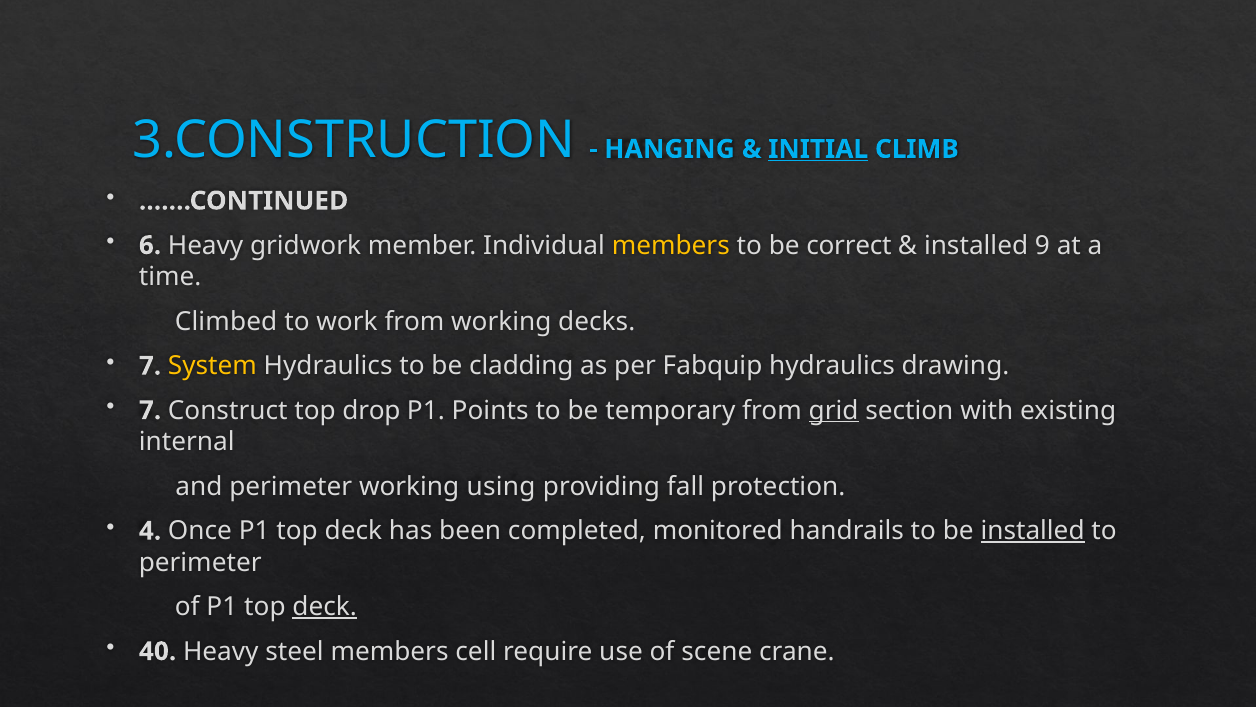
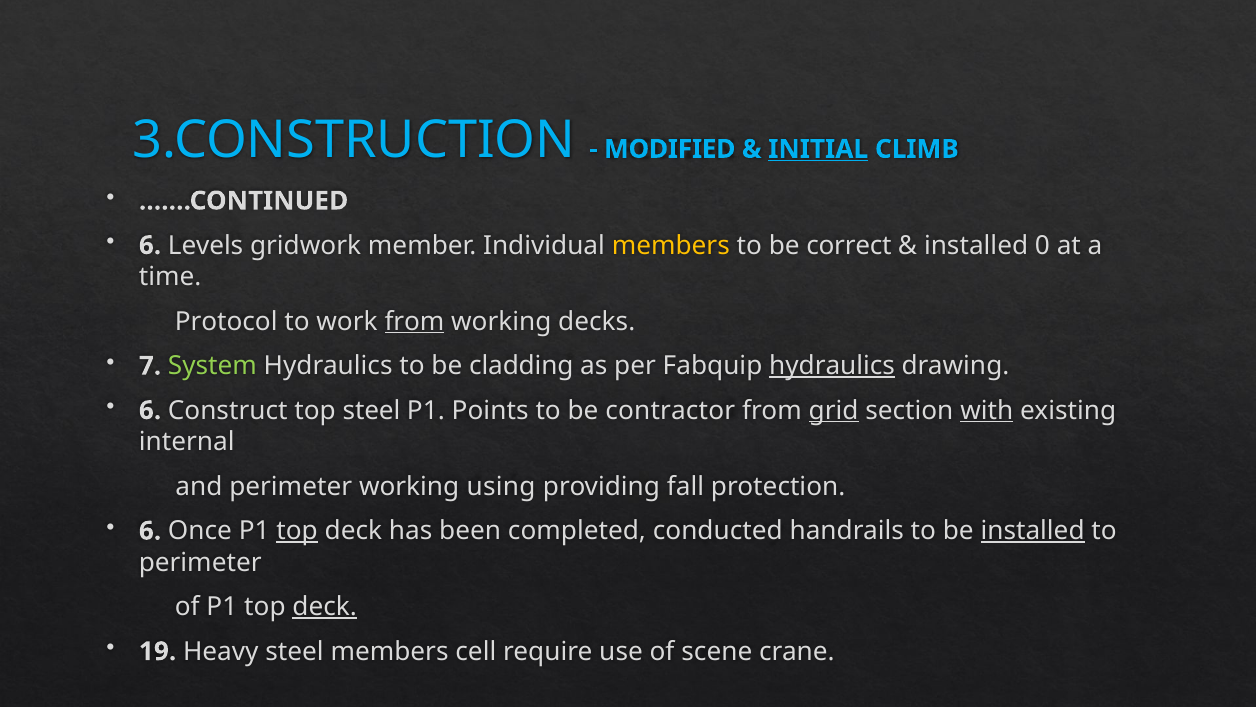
HANGING: HANGING -> MODIFIED
6 Heavy: Heavy -> Levels
9: 9 -> 0
Climbed: Climbed -> Protocol
from at (414, 321) underline: none -> present
System colour: yellow -> light green
hydraulics at (832, 366) underline: none -> present
7 at (150, 410): 7 -> 6
top drop: drop -> steel
temporary: temporary -> contractor
with underline: none -> present
4 at (150, 531): 4 -> 6
top at (297, 531) underline: none -> present
monitored: monitored -> conducted
40: 40 -> 19
